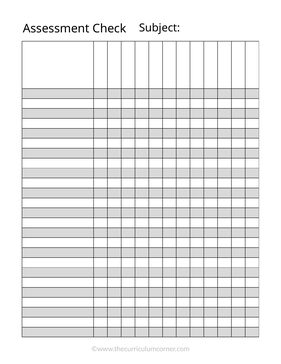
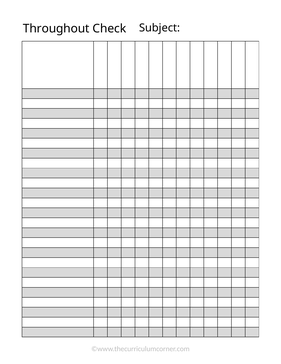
Assessment: Assessment -> Throughout
